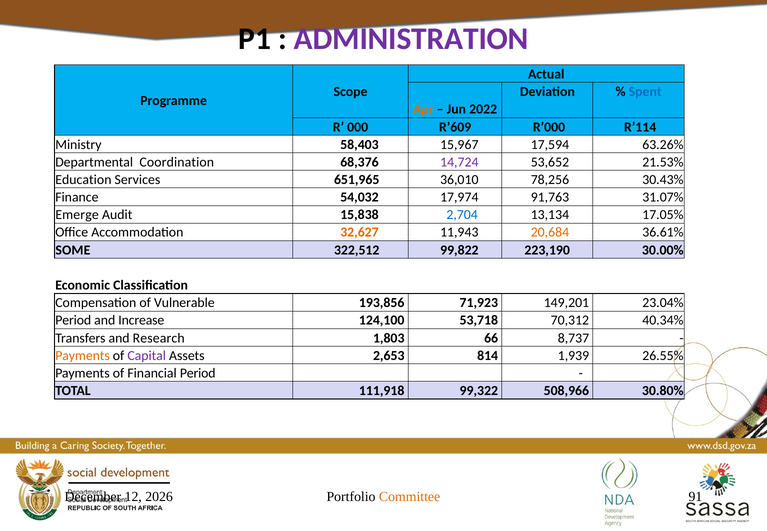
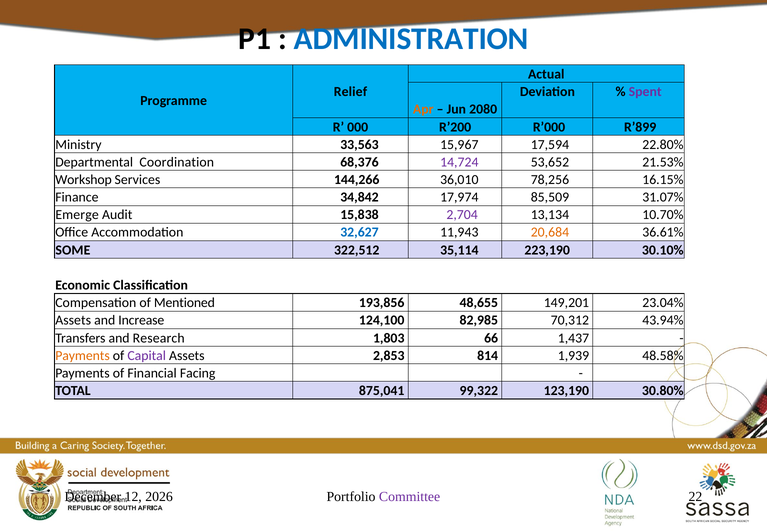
ADMINISTRATION colour: purple -> blue
Scope: Scope -> Relief
Spent colour: blue -> purple
2022: 2022 -> 2080
R’609: R’609 -> R’200
R’114: R’114 -> R’899
58,403: 58,403 -> 33,563
63.26%: 63.26% -> 22.80%
Education: Education -> Workshop
651,965: 651,965 -> 144,266
30.43%: 30.43% -> 16.15%
54,032: 54,032 -> 34,842
91,763: 91,763 -> 85,509
2,704 colour: blue -> purple
17.05%: 17.05% -> 10.70%
32,627 colour: orange -> blue
99,822: 99,822 -> 35,114
30.00%: 30.00% -> 30.10%
Vulnerable: Vulnerable -> Mentioned
71,923: 71,923 -> 48,655
Period at (73, 320): Period -> Assets
53,718: 53,718 -> 82,985
40.34%: 40.34% -> 43.94%
8,737: 8,737 -> 1,437
2,653: 2,653 -> 2,853
26.55%: 26.55% -> 48.58%
Financial Period: Period -> Facing
111,918: 111,918 -> 875,041
508,966: 508,966 -> 123,190
Committee colour: orange -> purple
91: 91 -> 22
